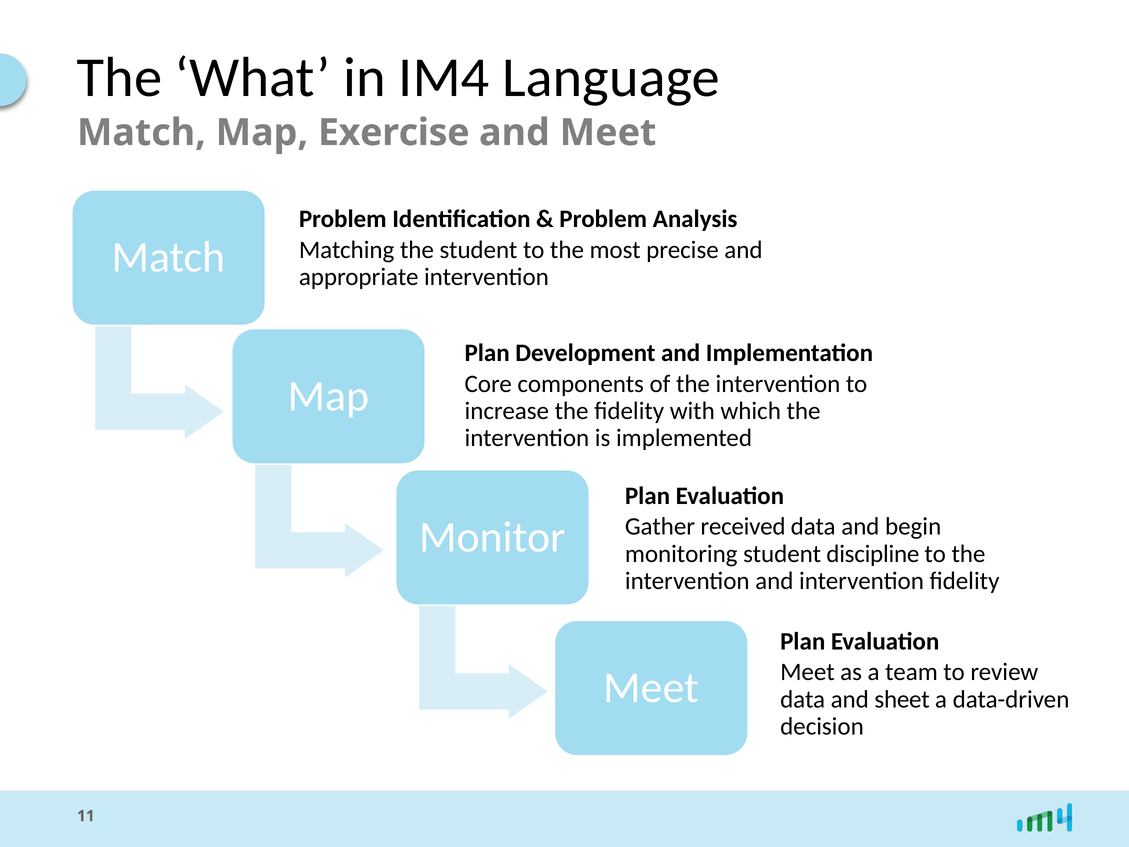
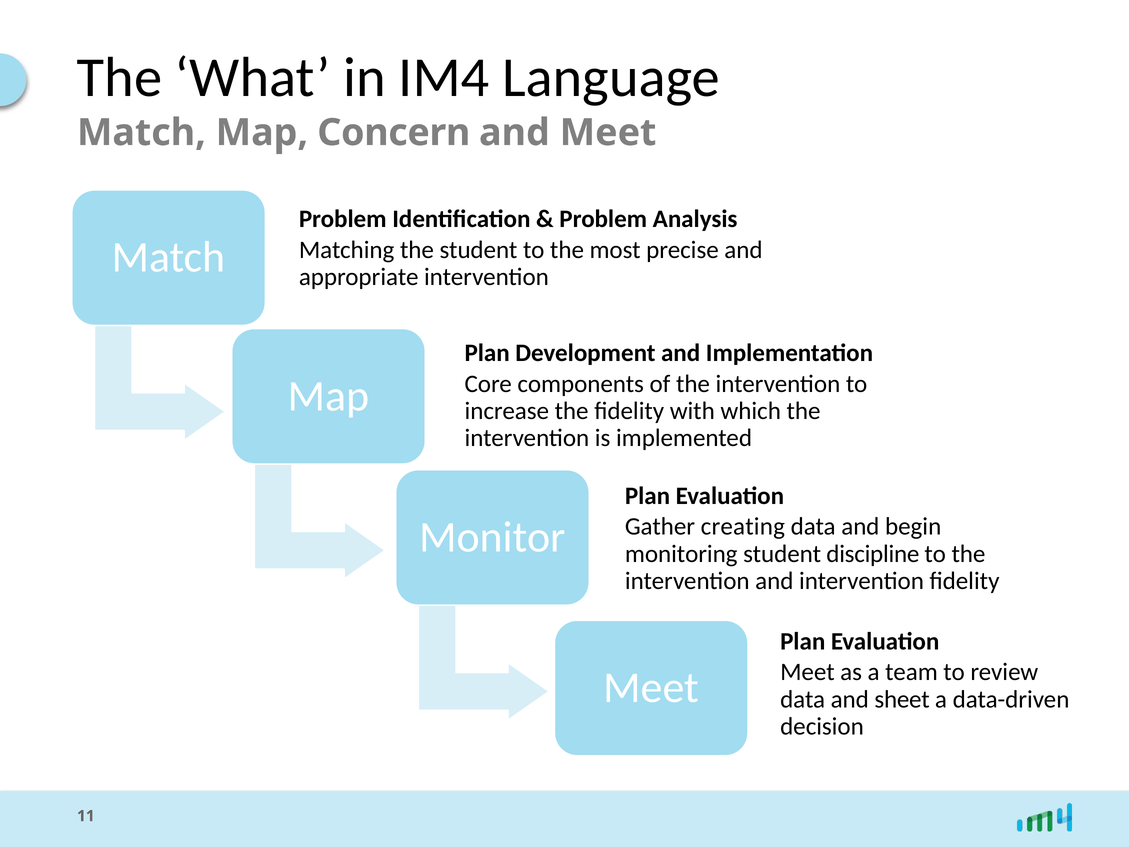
Exercise: Exercise -> Concern
received: received -> creating
